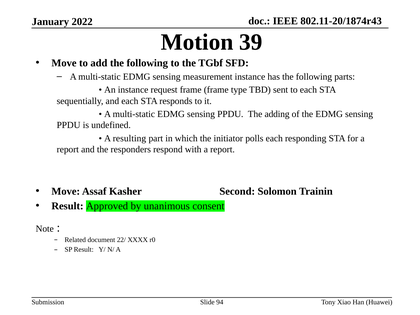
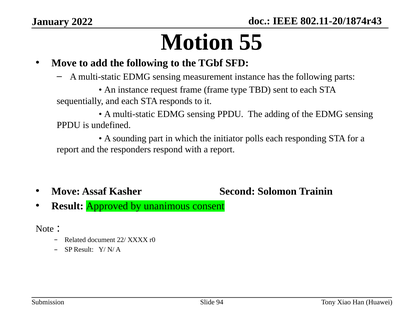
39: 39 -> 55
resulting: resulting -> sounding
